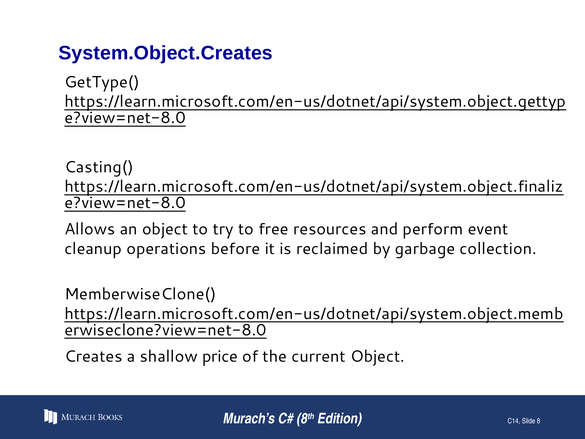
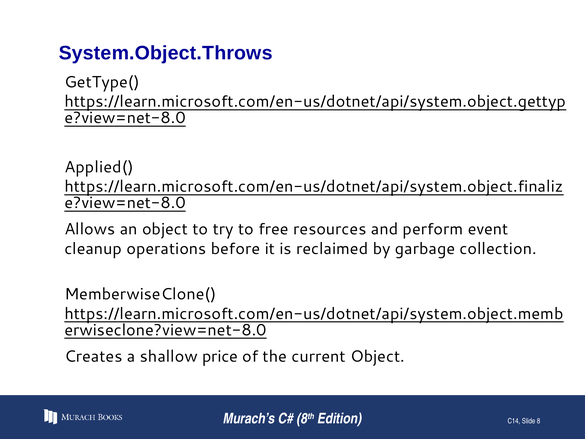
System.Object.Creates: System.Object.Creates -> System.Object.Throws
Casting(: Casting( -> Applied(
